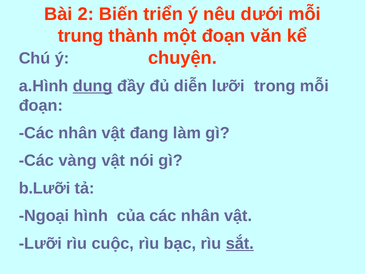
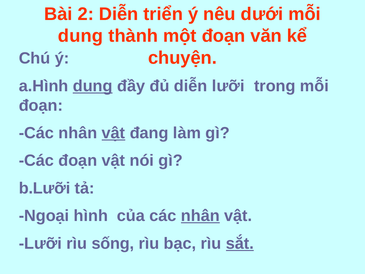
2 Biến: Biến -> Diễn
trung at (81, 36): trung -> dung
vật at (113, 133) underline: none -> present
Các vàng: vàng -> đoạn
nhân at (200, 216) underline: none -> present
cuộc: cuộc -> sống
